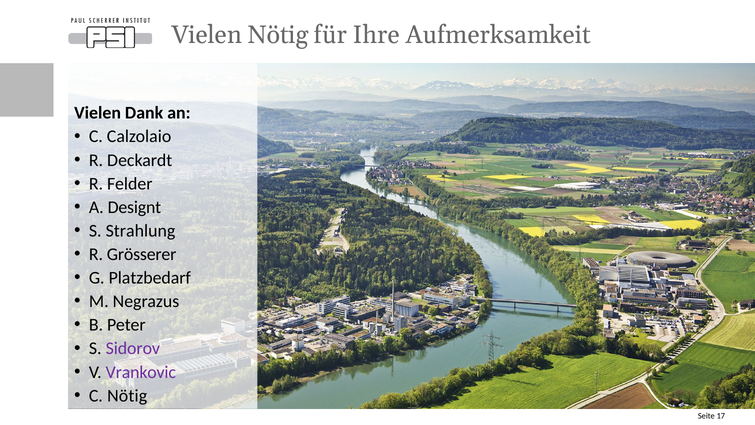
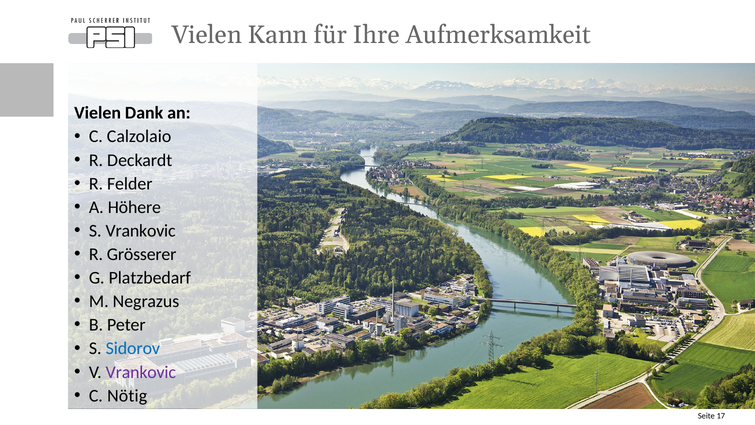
Vielen Nötig: Nötig -> Kann
Designt: Designt -> Höhere
S Strahlung: Strahlung -> Vrankovic
Sidorov colour: purple -> blue
